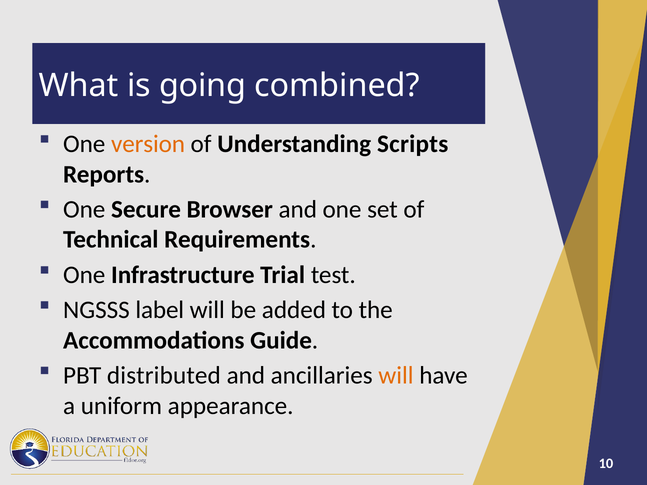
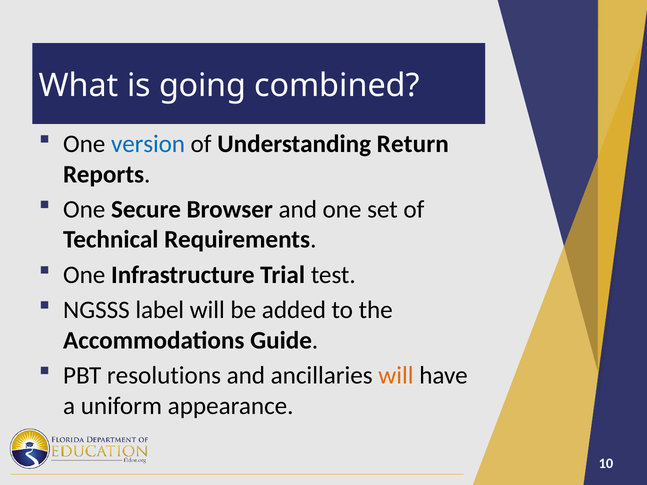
version colour: orange -> blue
Scripts: Scripts -> Return
distributed: distributed -> resolutions
